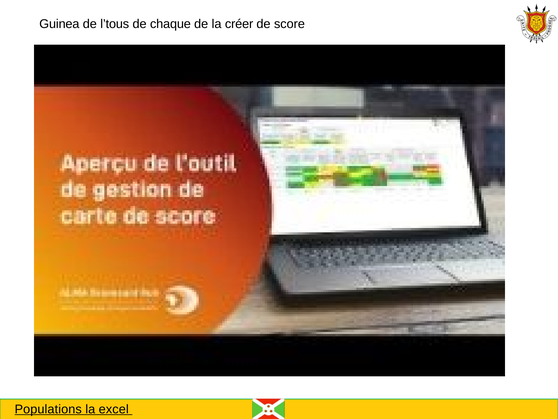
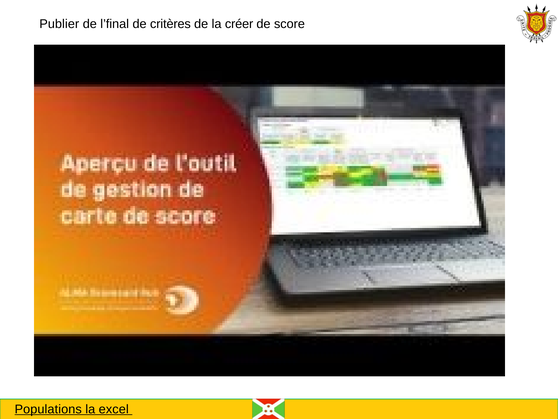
Guinea: Guinea -> Publier
l’tous: l’tous -> l’final
chaque: chaque -> critères
